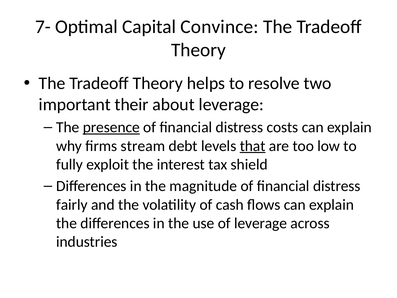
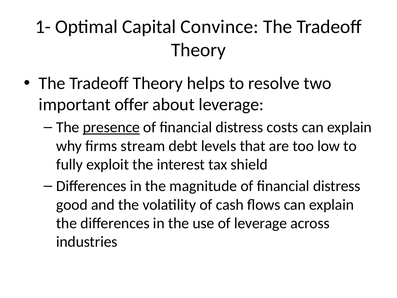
7-: 7- -> 1-
their: their -> offer
that underline: present -> none
fairly: fairly -> good
